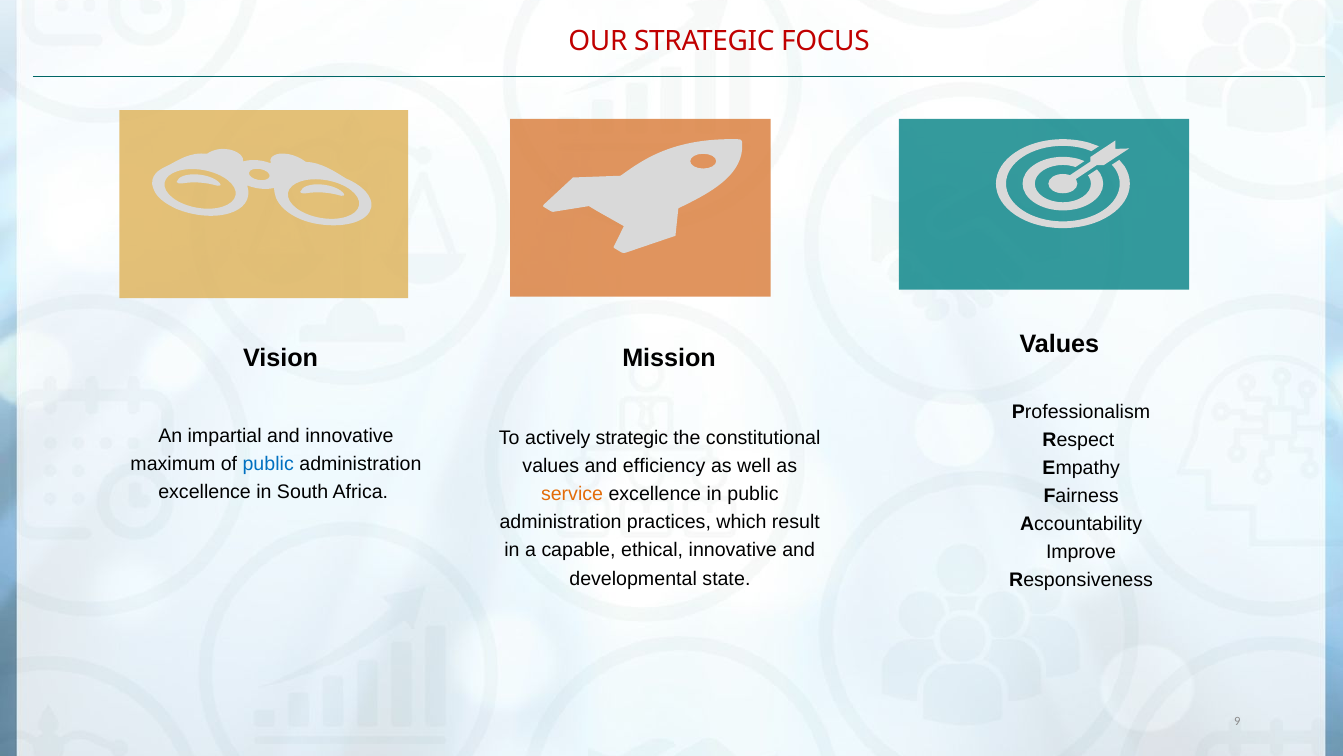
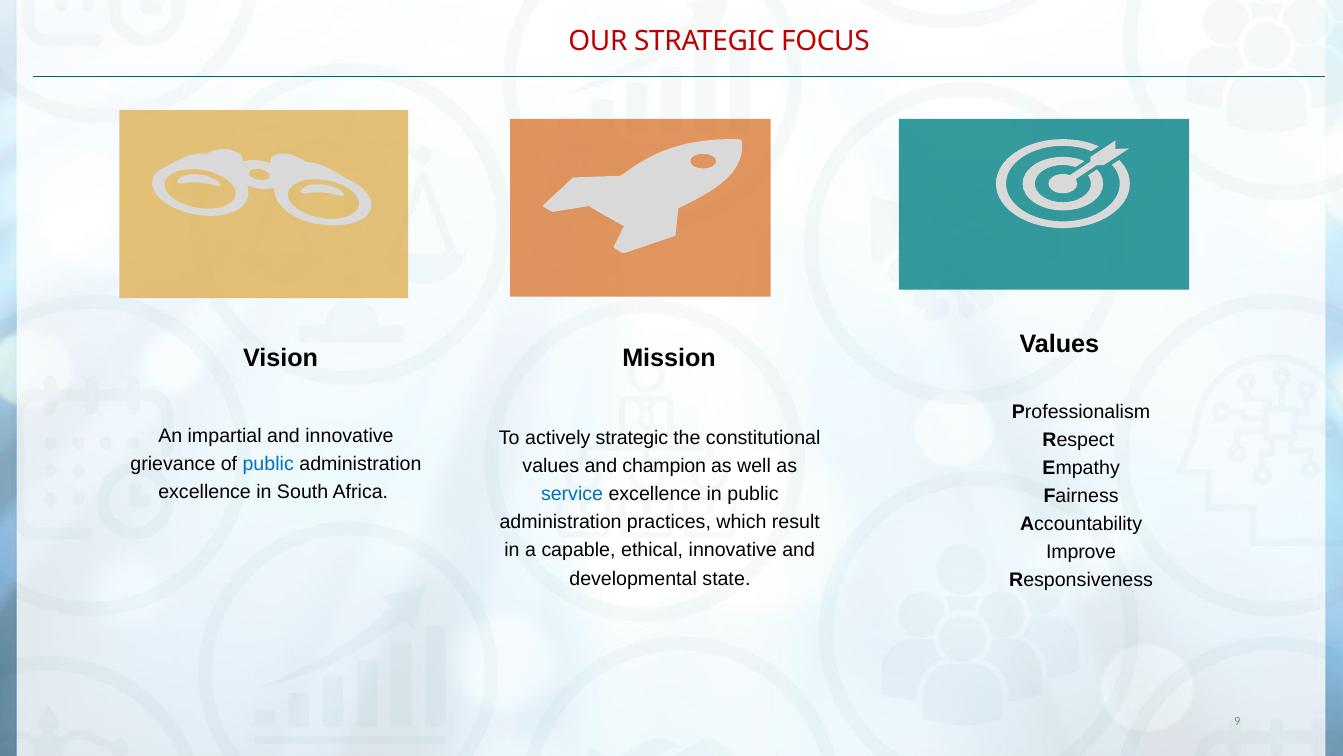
maximum: maximum -> grievance
efficiency: efficiency -> champion
service colour: orange -> blue
